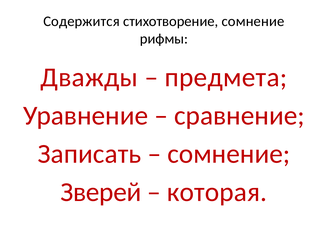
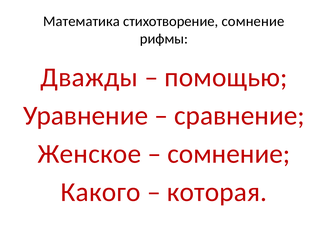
Содержится: Содержится -> Математика
предмета: предмета -> помощью
Записать: Записать -> Женское
Зверей: Зверей -> Какого
